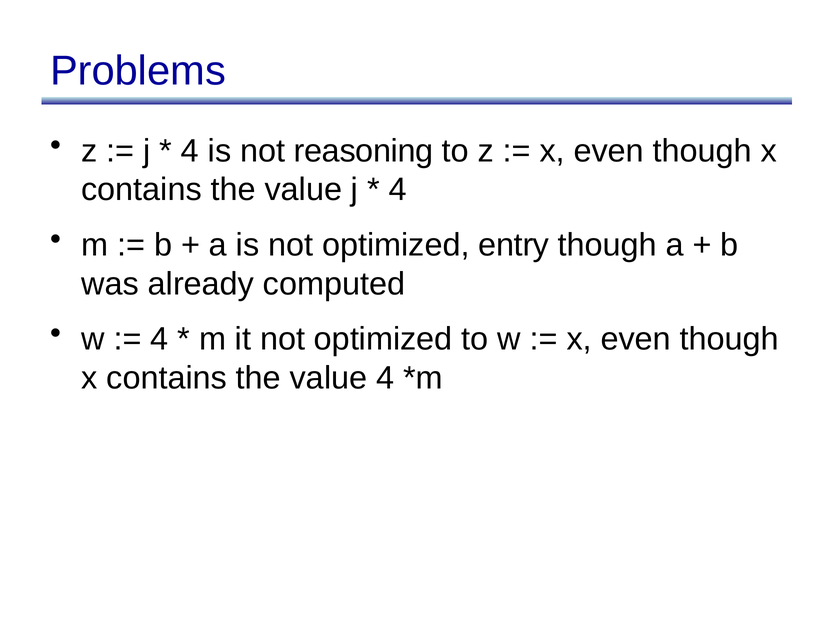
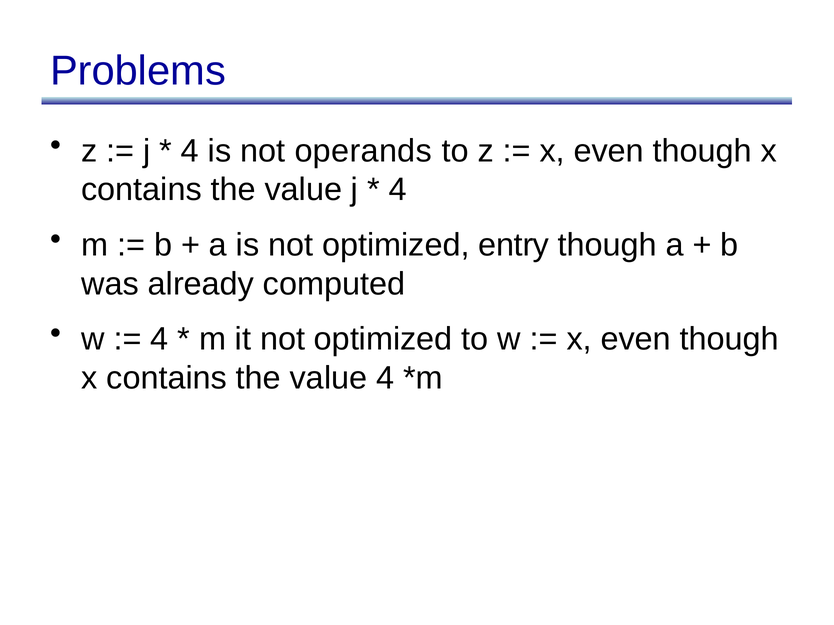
reasoning: reasoning -> operands
